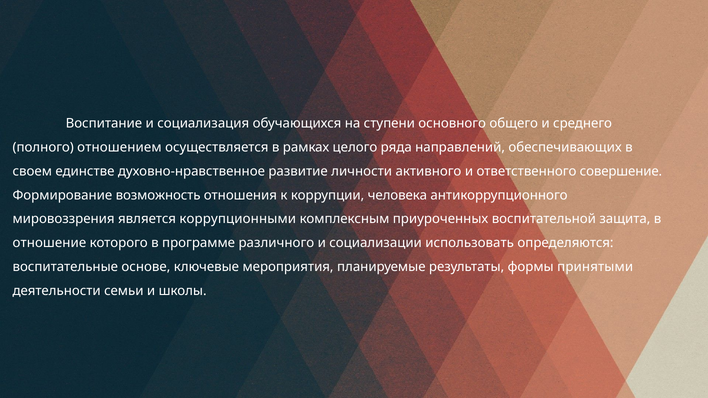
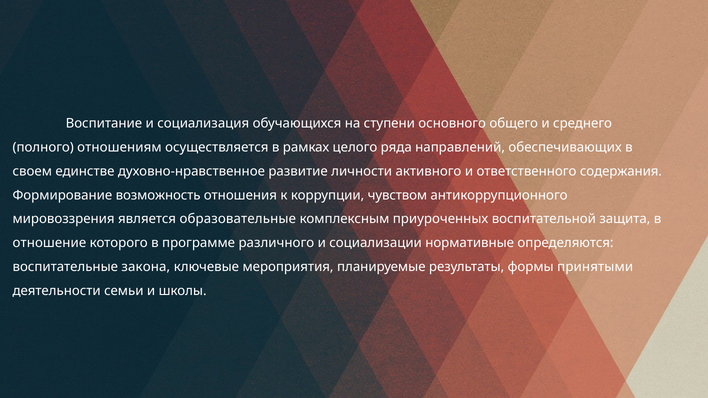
отношением: отношением -> отношениям
совершение: совершение -> содержания
человека: человека -> чувством
коррупционными: коррупционными -> образовательные
использовать: использовать -> нормативные
основе: основе -> закона
